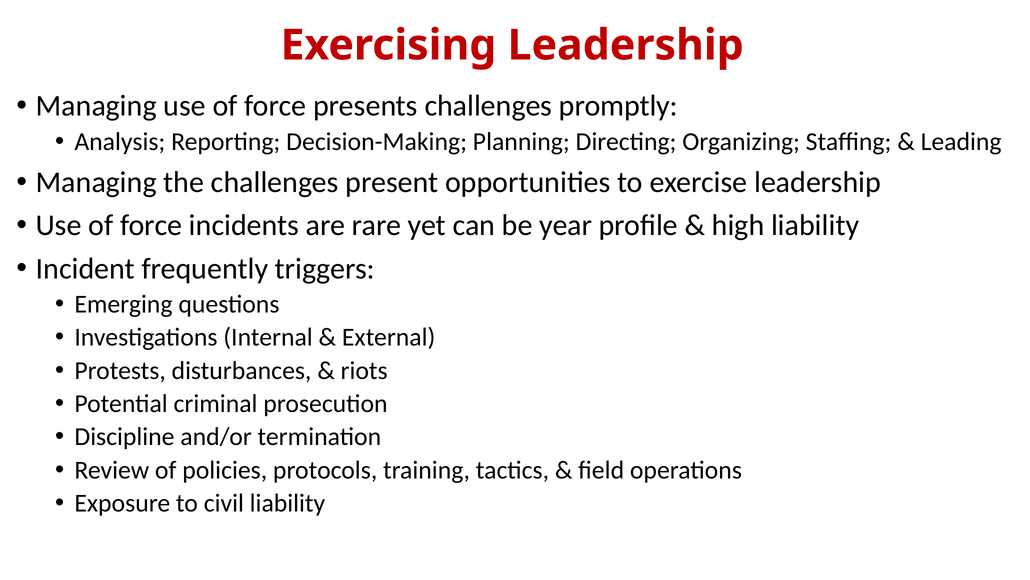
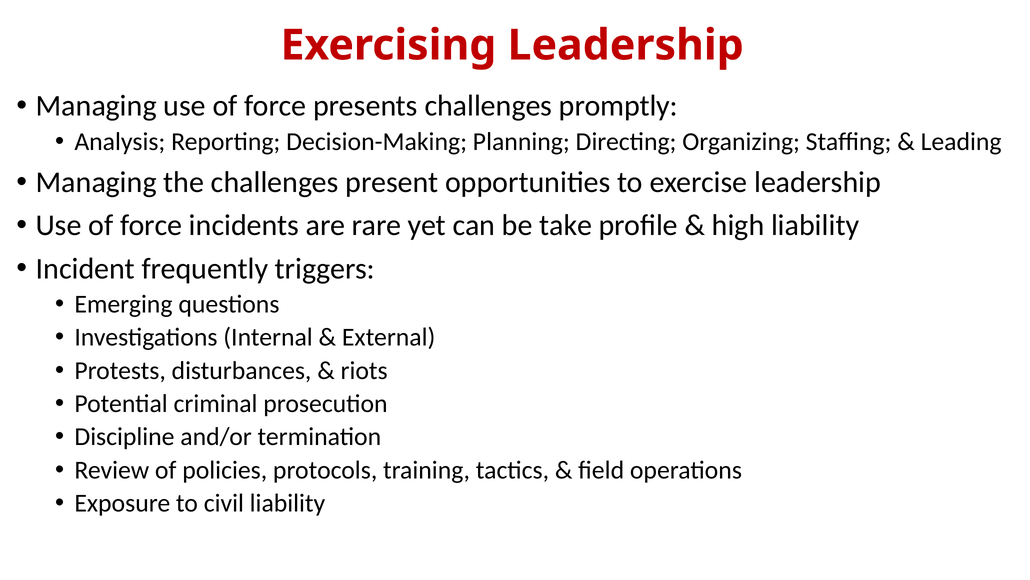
year: year -> take
